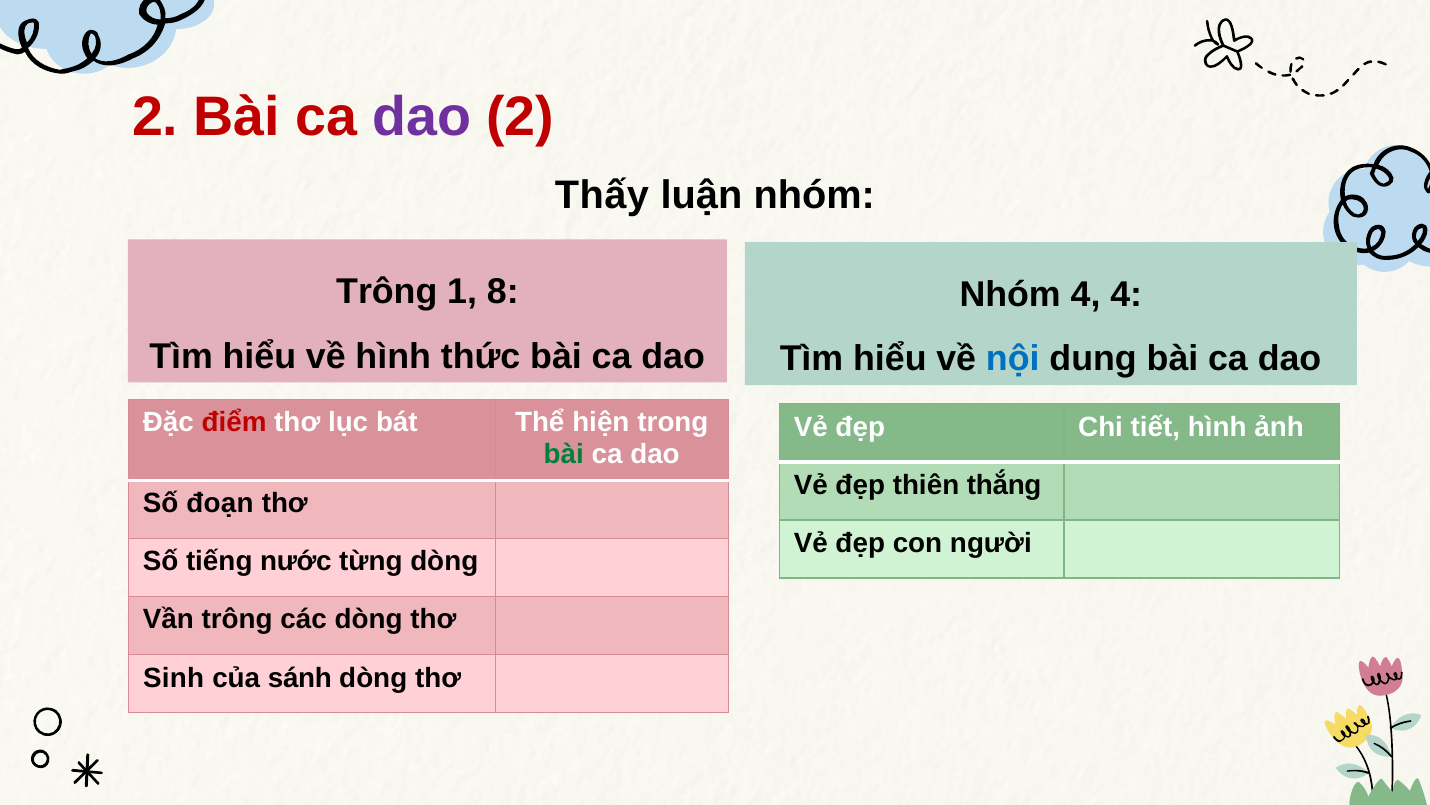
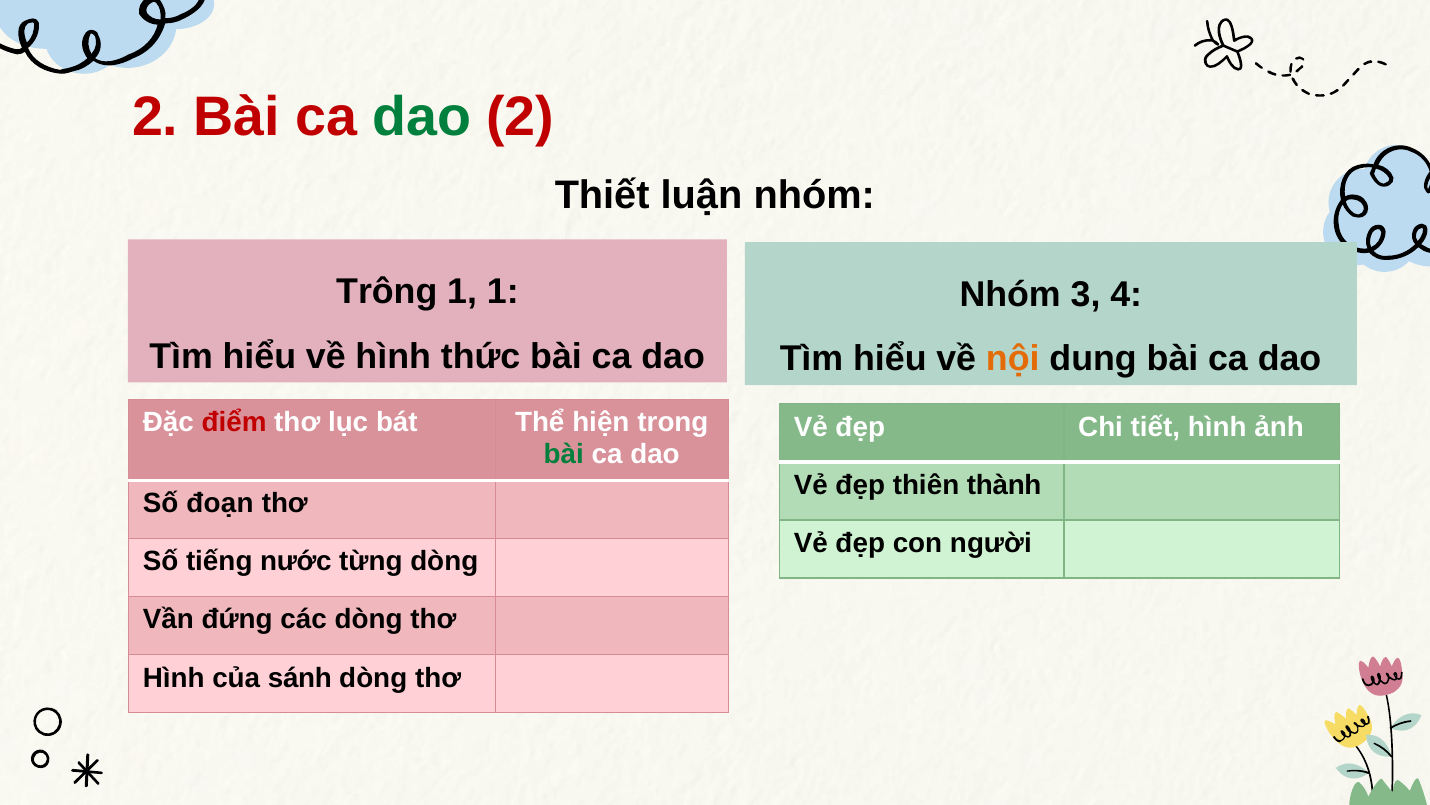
dao at (422, 117) colour: purple -> green
Thấy: Thấy -> Thiết
1 8: 8 -> 1
Nhóm 4: 4 -> 3
nội colour: blue -> orange
thắng: thắng -> thành
Vần trông: trông -> đứng
Sinh at (174, 677): Sinh -> Hình
